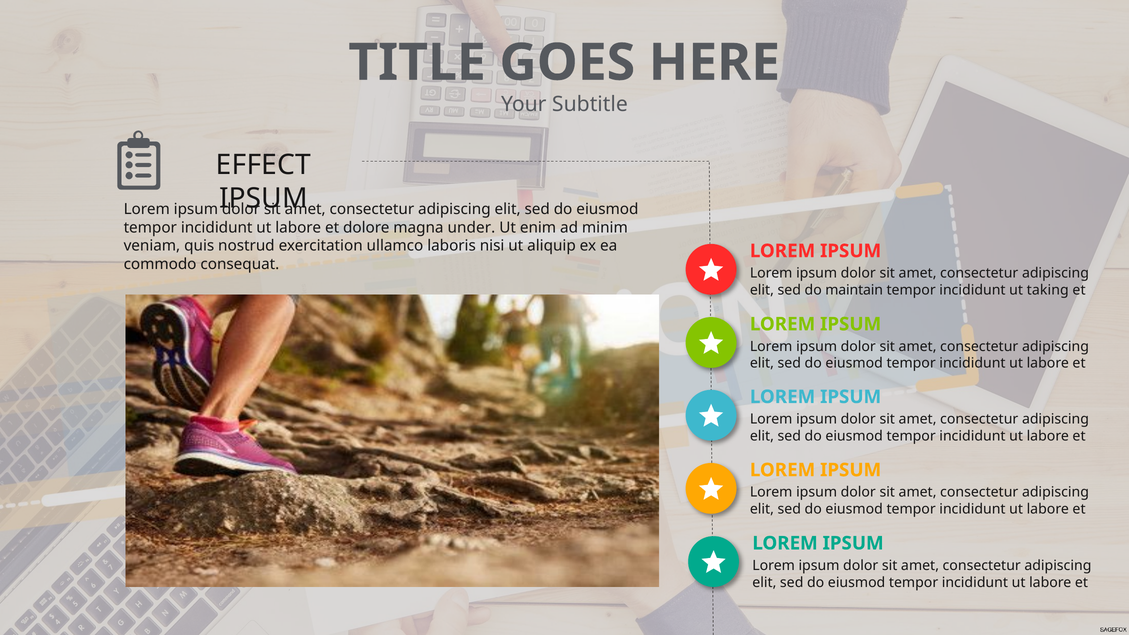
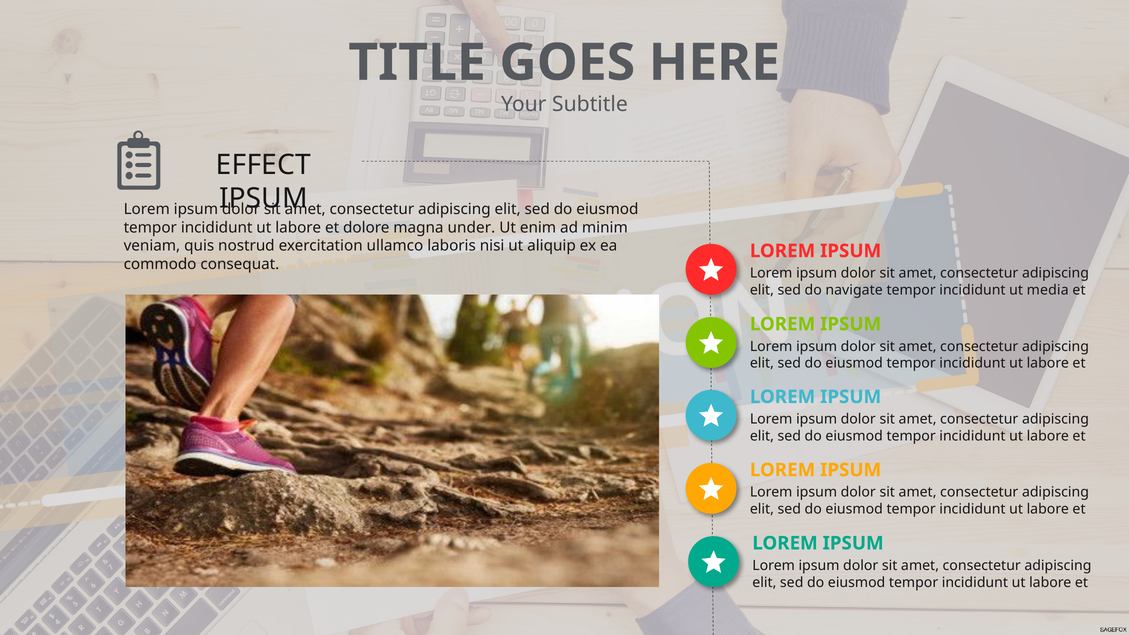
maintain: maintain -> navigate
taking: taking -> media
